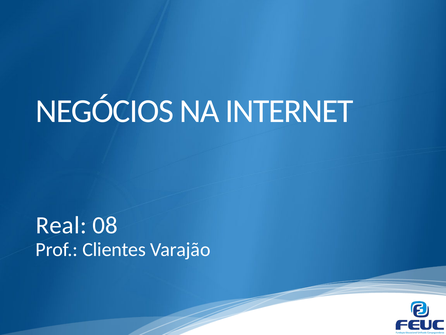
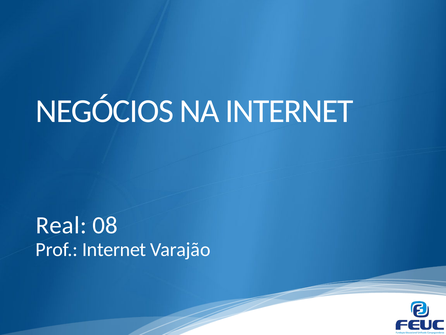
Prof Clientes: Clientes -> Internet
